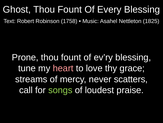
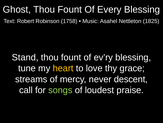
Prone: Prone -> Stand
heart colour: pink -> yellow
scatters: scatters -> descent
